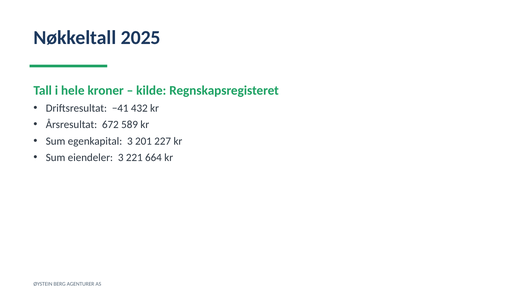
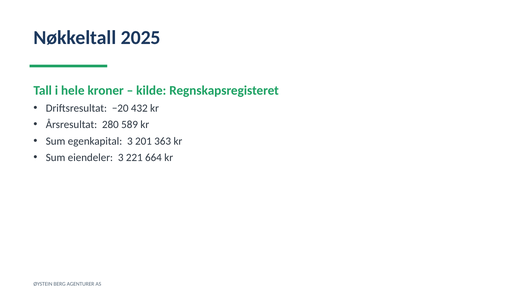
−41: −41 -> −20
672: 672 -> 280
227: 227 -> 363
